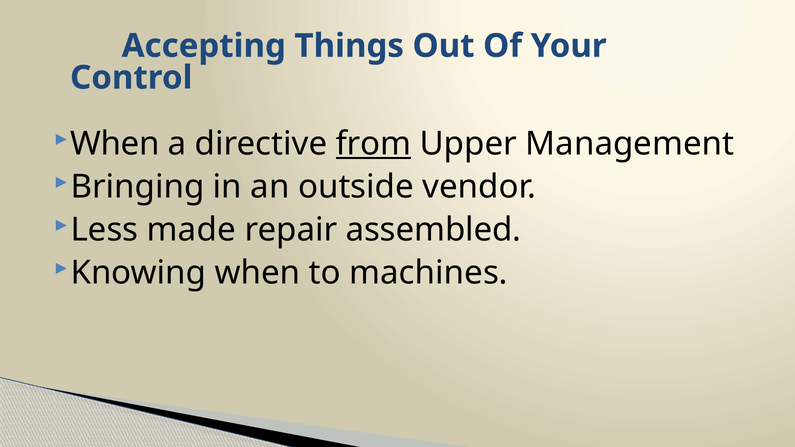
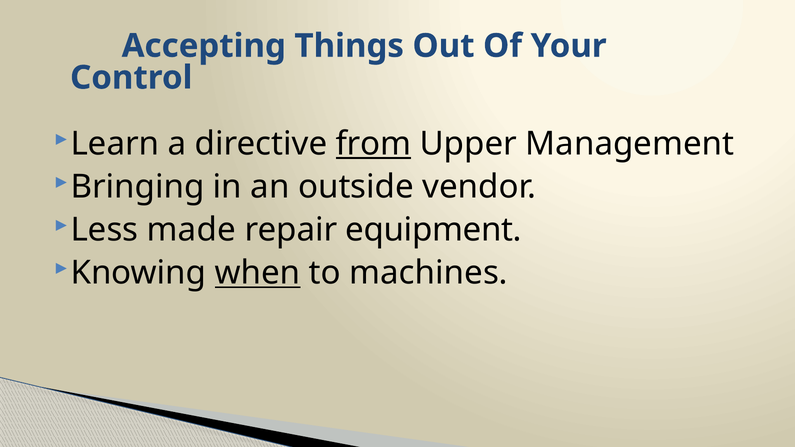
When at (115, 144): When -> Learn
assembled: assembled -> equipment
when at (258, 273) underline: none -> present
